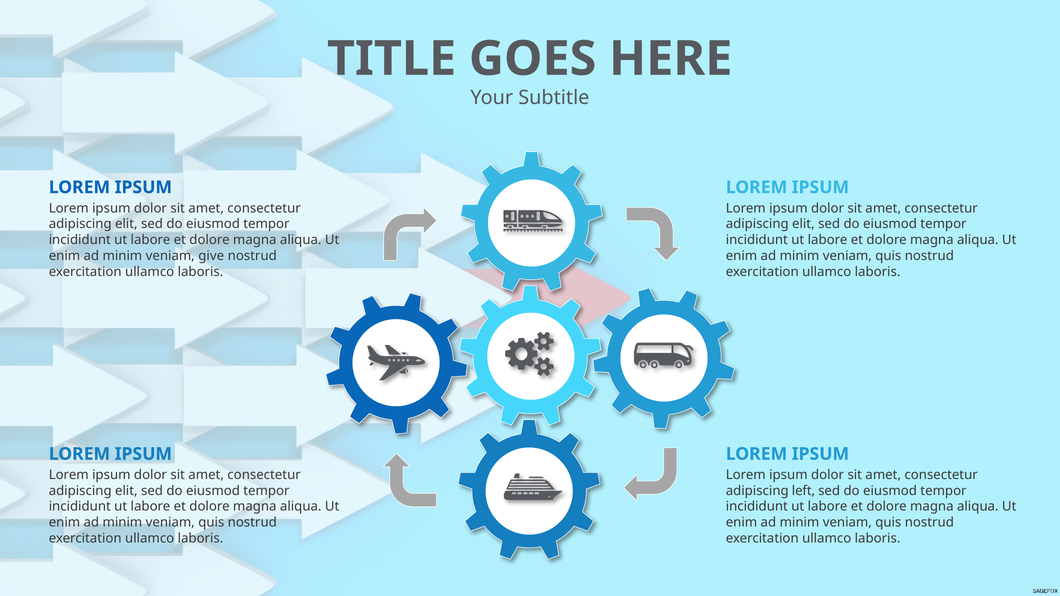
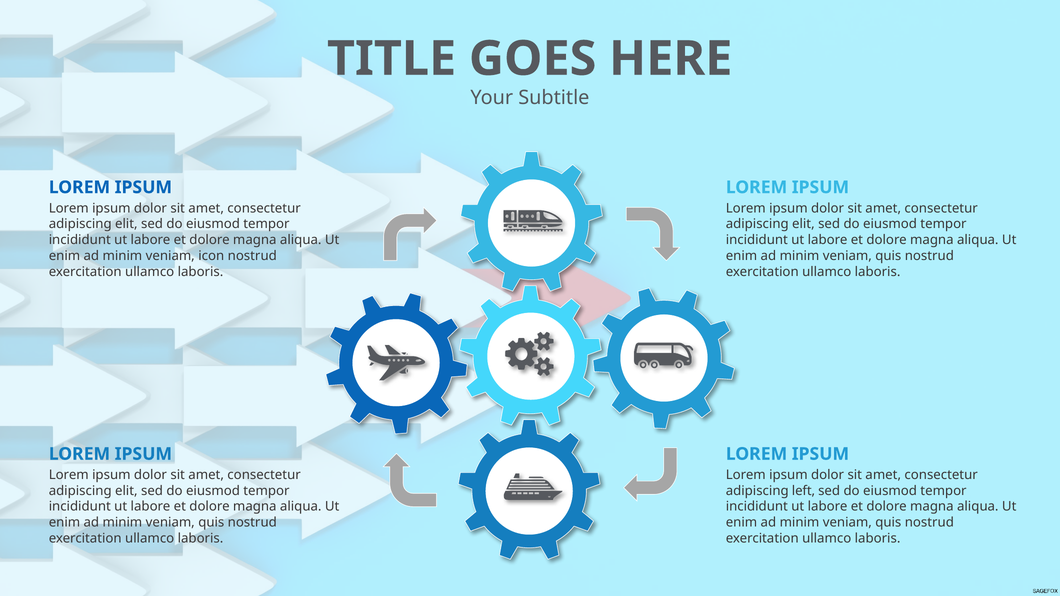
give: give -> icon
